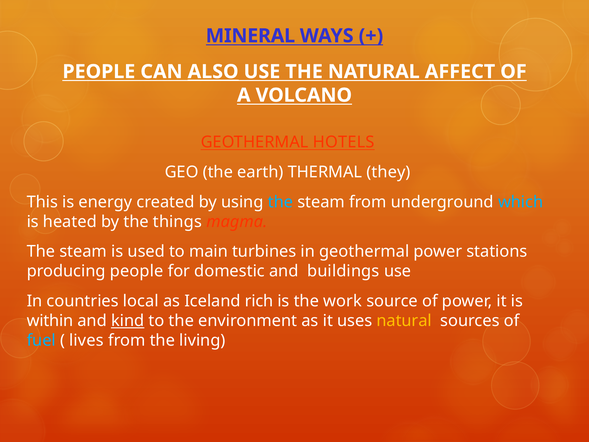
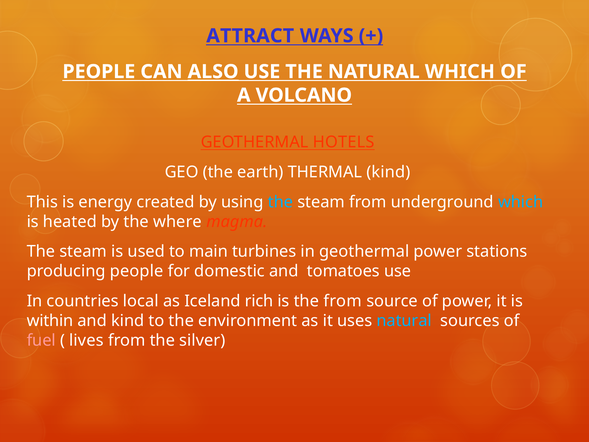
MINERAL: MINERAL -> ATTRACT
NATURAL AFFECT: AFFECT -> WHICH
THERMAL they: they -> kind
things: things -> where
buildings: buildings -> tomatoes
the work: work -> from
kind at (128, 320) underline: present -> none
natural at (404, 320) colour: yellow -> light blue
fuel colour: light blue -> pink
living: living -> silver
